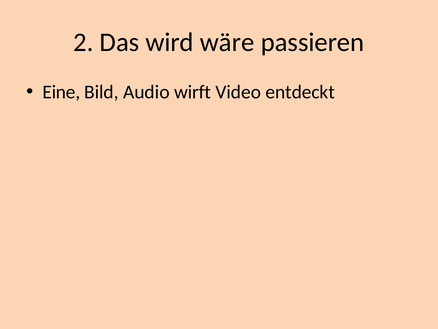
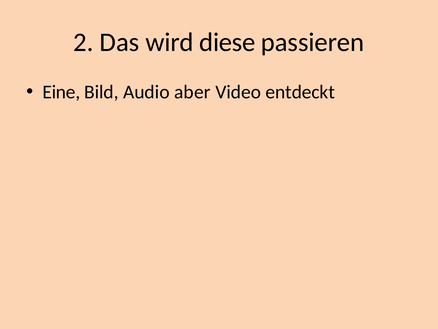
wäre: wäre -> diese
wirft: wirft -> aber
